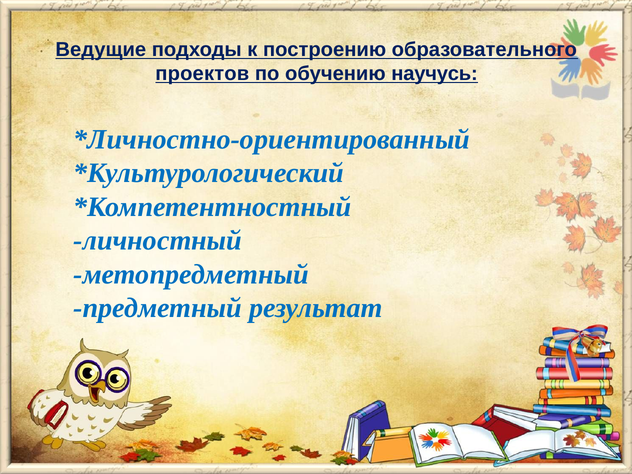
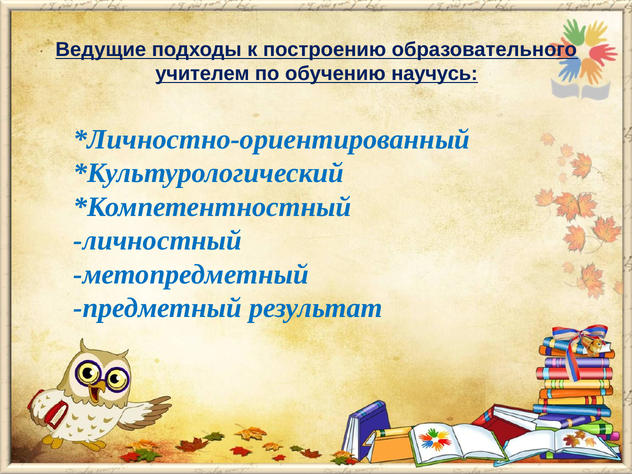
проектов: проектов -> учителем
